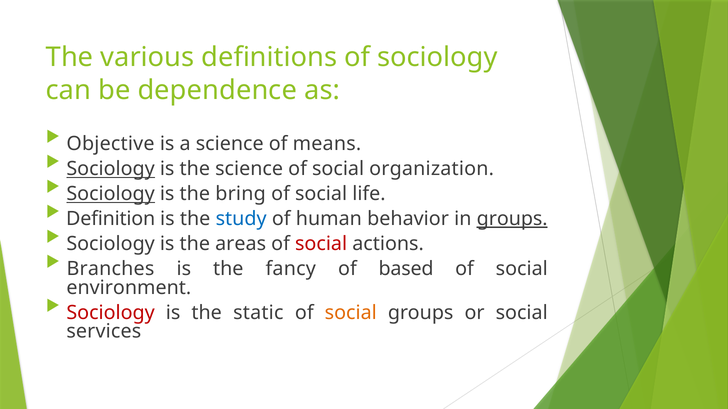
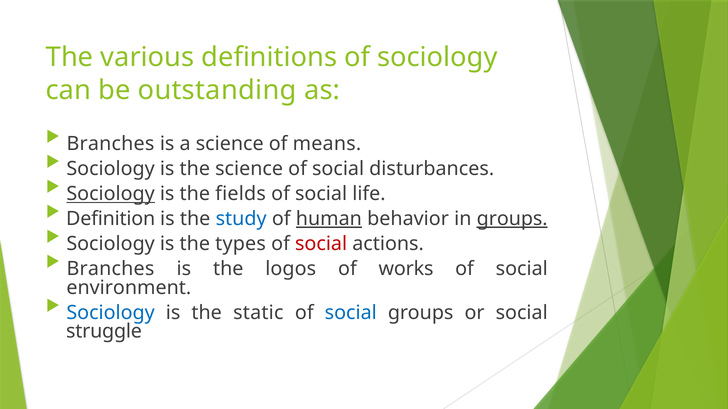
dependence: dependence -> outstanding
Objective at (110, 144): Objective -> Branches
Sociology at (111, 169) underline: present -> none
organization: organization -> disturbances
bring: bring -> fields
human underline: none -> present
areas: areas -> types
fancy: fancy -> logos
based: based -> works
Sociology at (111, 313) colour: red -> blue
social at (351, 313) colour: orange -> blue
services: services -> struggle
